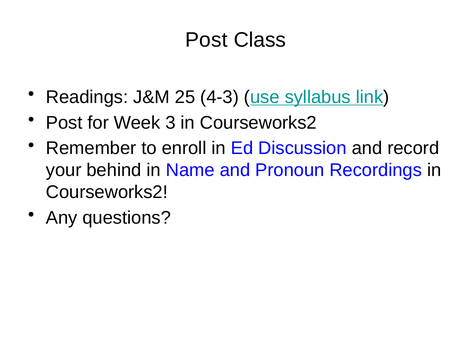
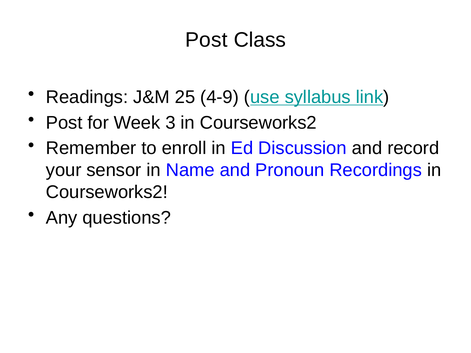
4-3: 4-3 -> 4-9
behind: behind -> sensor
